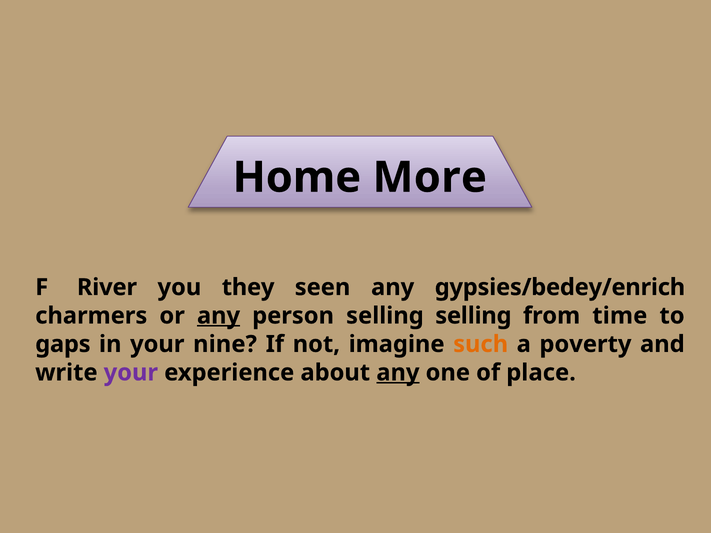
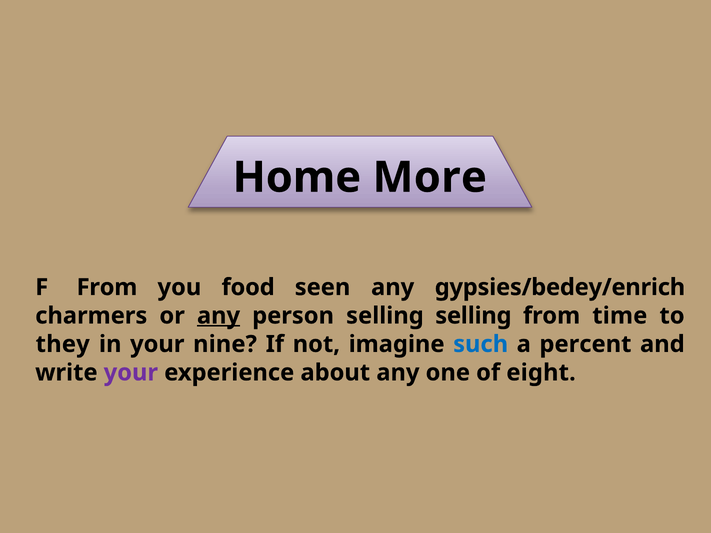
F River: River -> From
they: they -> food
gaps: gaps -> they
such colour: orange -> blue
poverty: poverty -> percent
any at (398, 373) underline: present -> none
place: place -> eight
